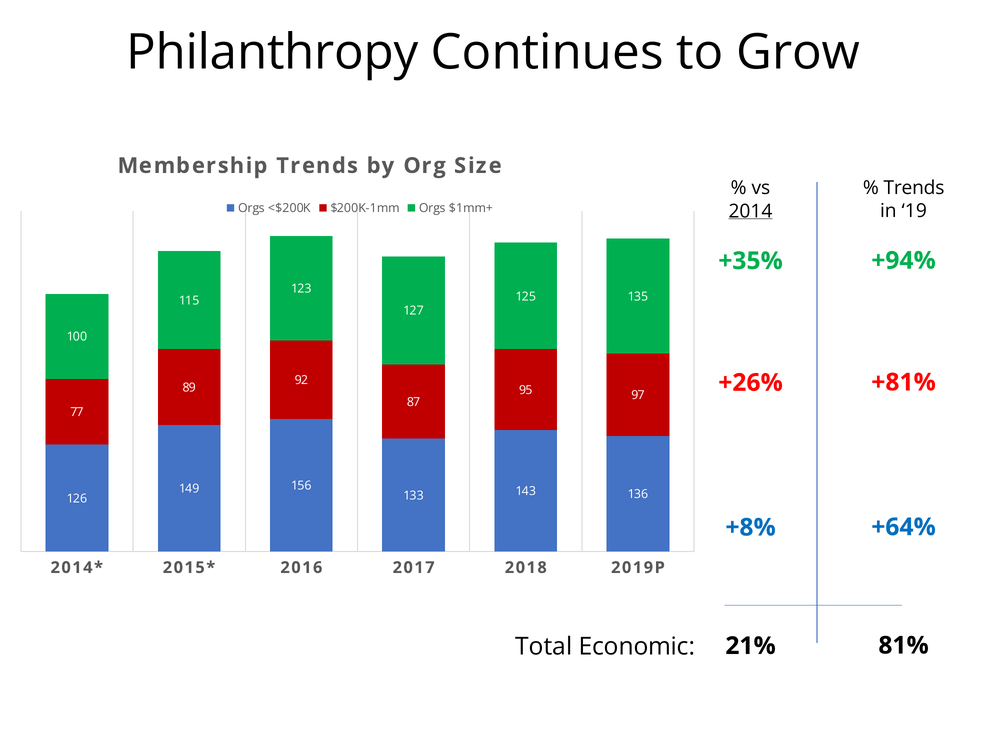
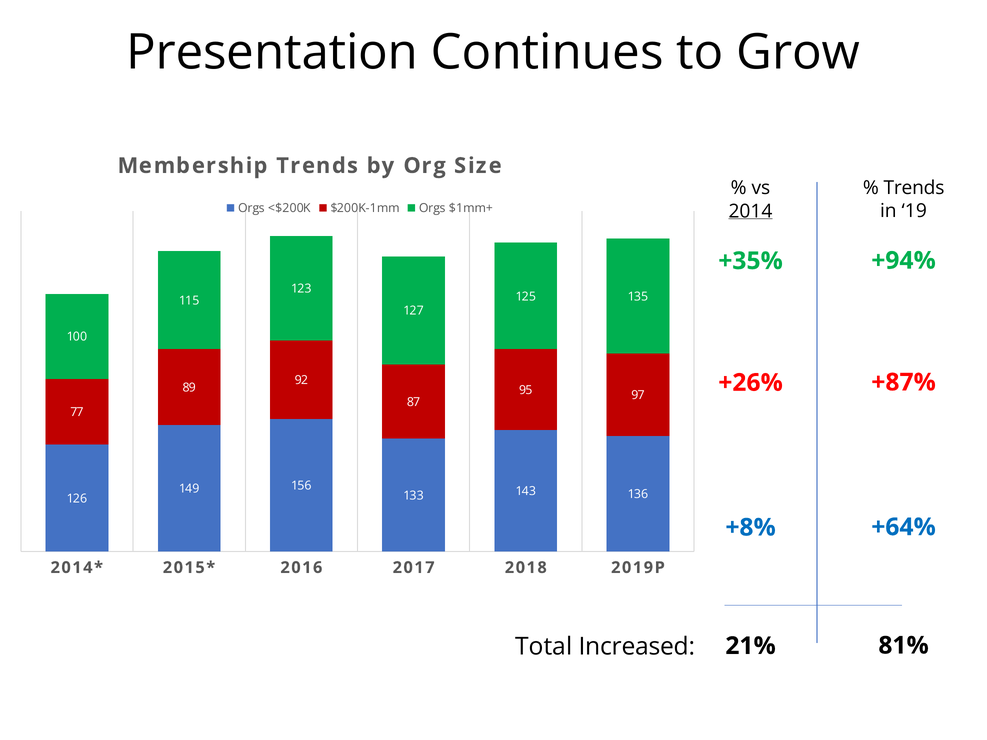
Philanthropy: Philanthropy -> Presentation
+81%: +81% -> +87%
Economic: Economic -> Increased
